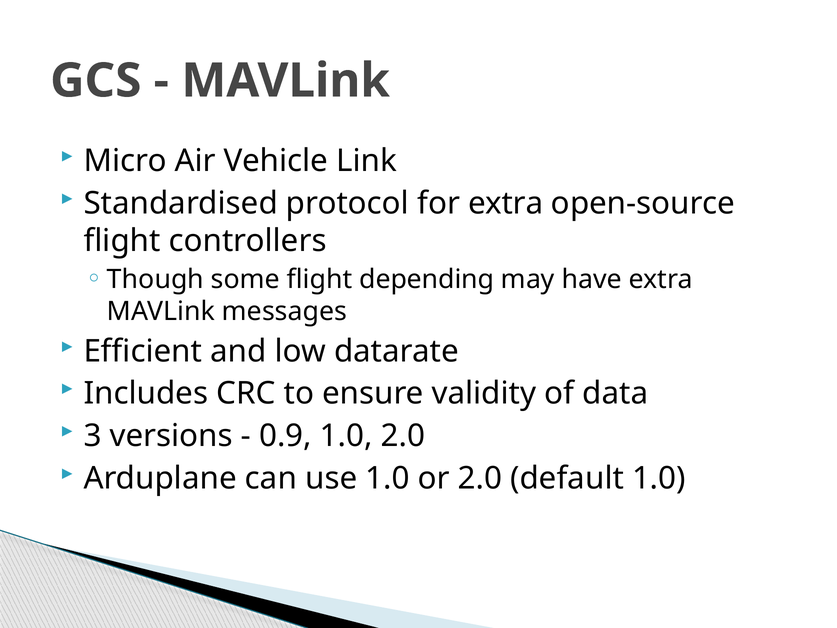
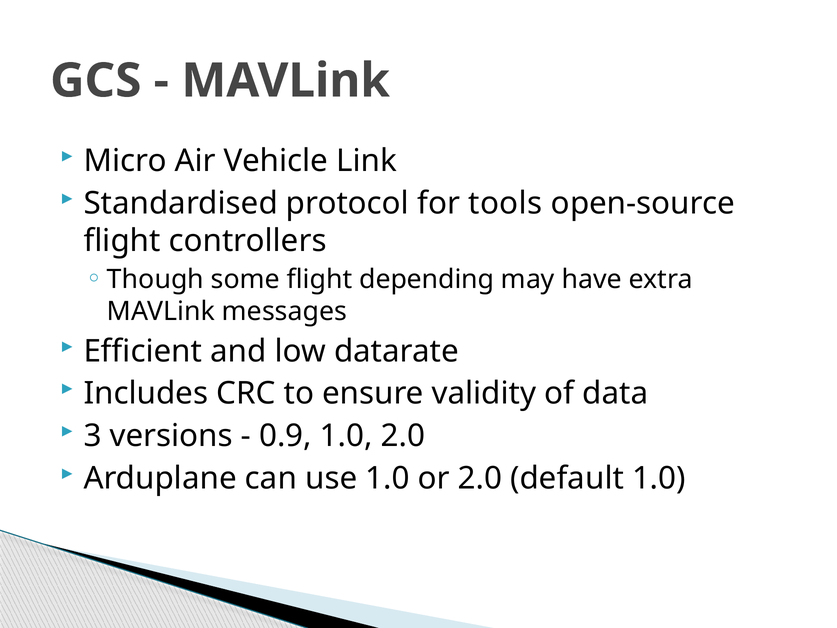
for extra: extra -> tools
